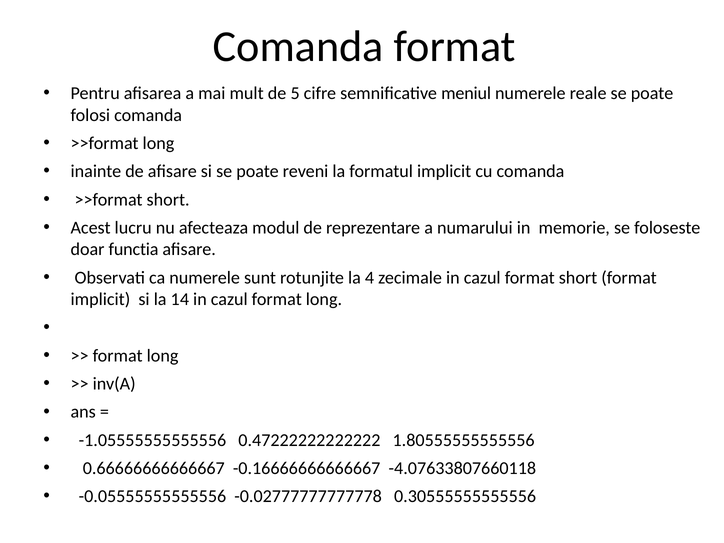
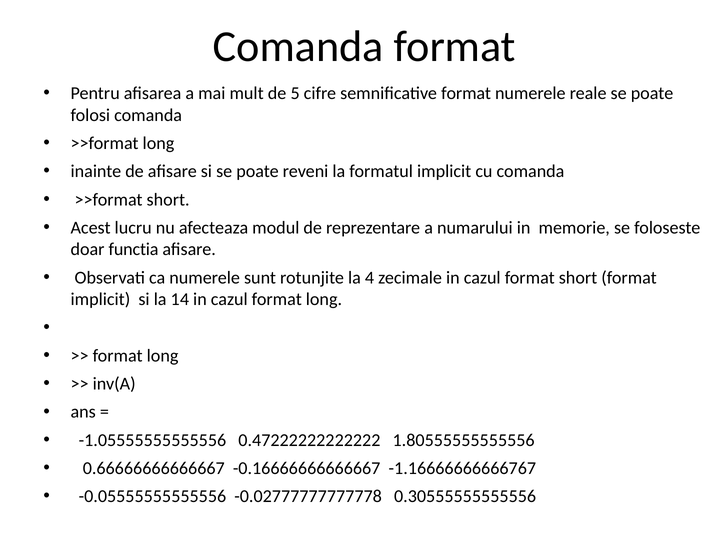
semnificative meniul: meniul -> format
-4.07633807660118: -4.07633807660118 -> -1.16666666666767
